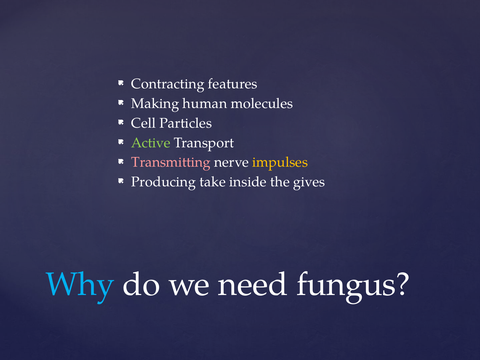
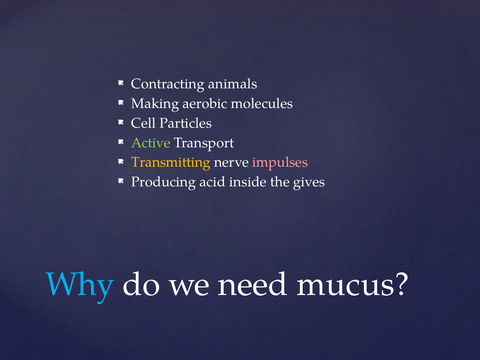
features: features -> animals
human: human -> aerobic
Transmitting colour: pink -> yellow
impulses colour: yellow -> pink
take: take -> acid
fungus: fungus -> mucus
